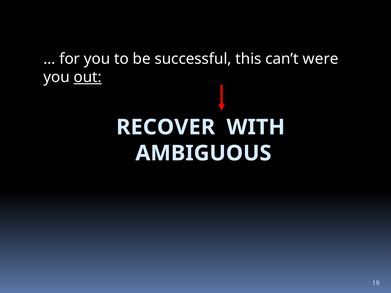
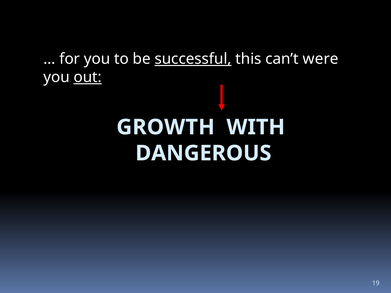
successful underline: none -> present
RECOVER: RECOVER -> GROWTH
AMBIGUOUS: AMBIGUOUS -> DANGEROUS
